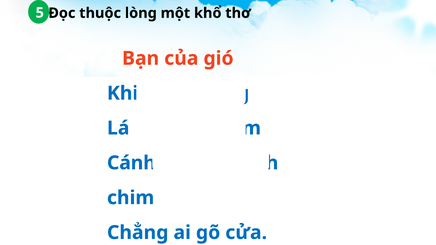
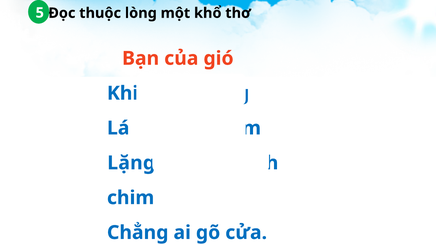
Cánh at (131, 163): Cánh -> Lặng
